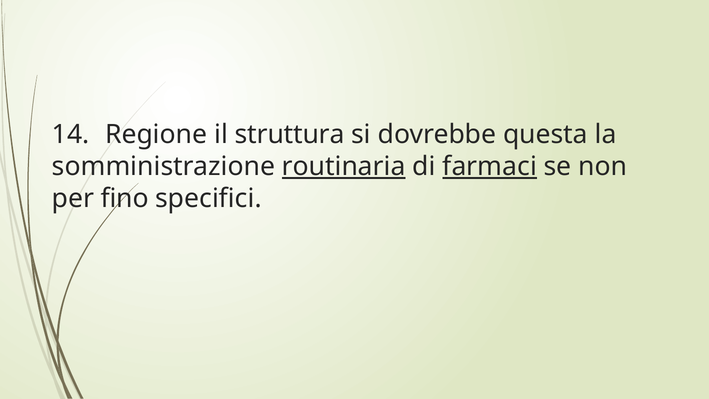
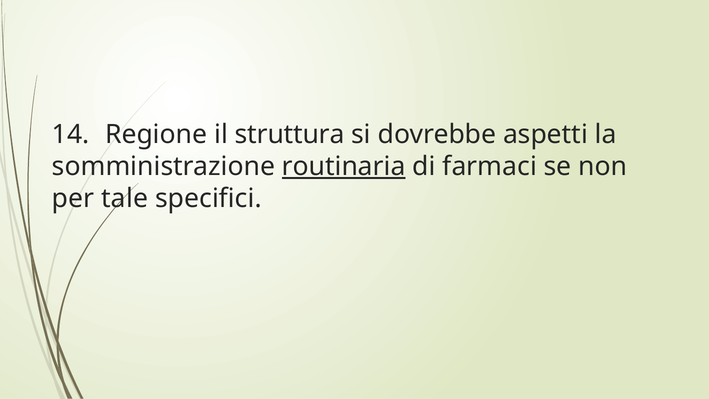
questa: questa -> aspetti
farmaci underline: present -> none
fino: fino -> tale
